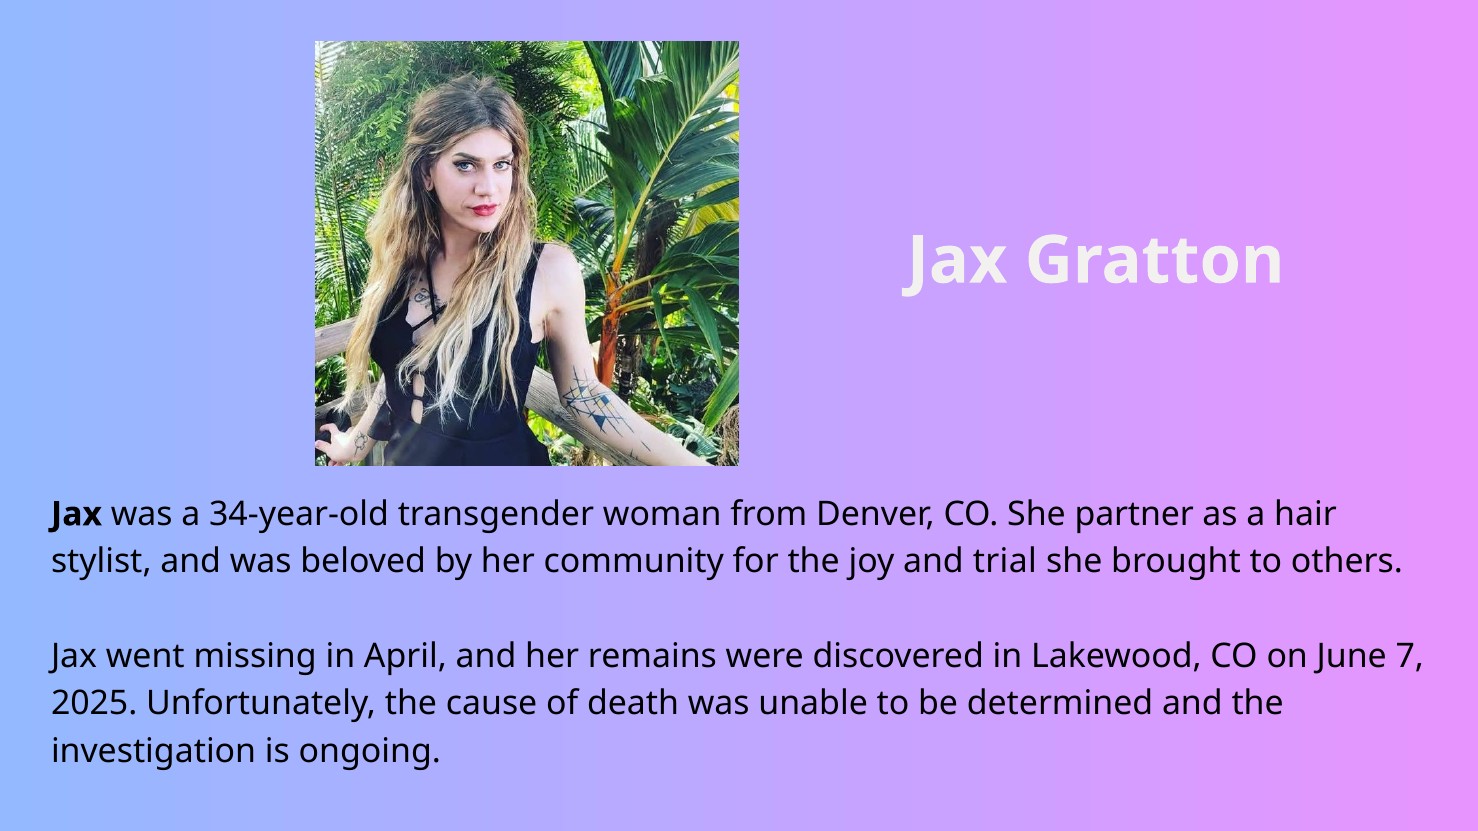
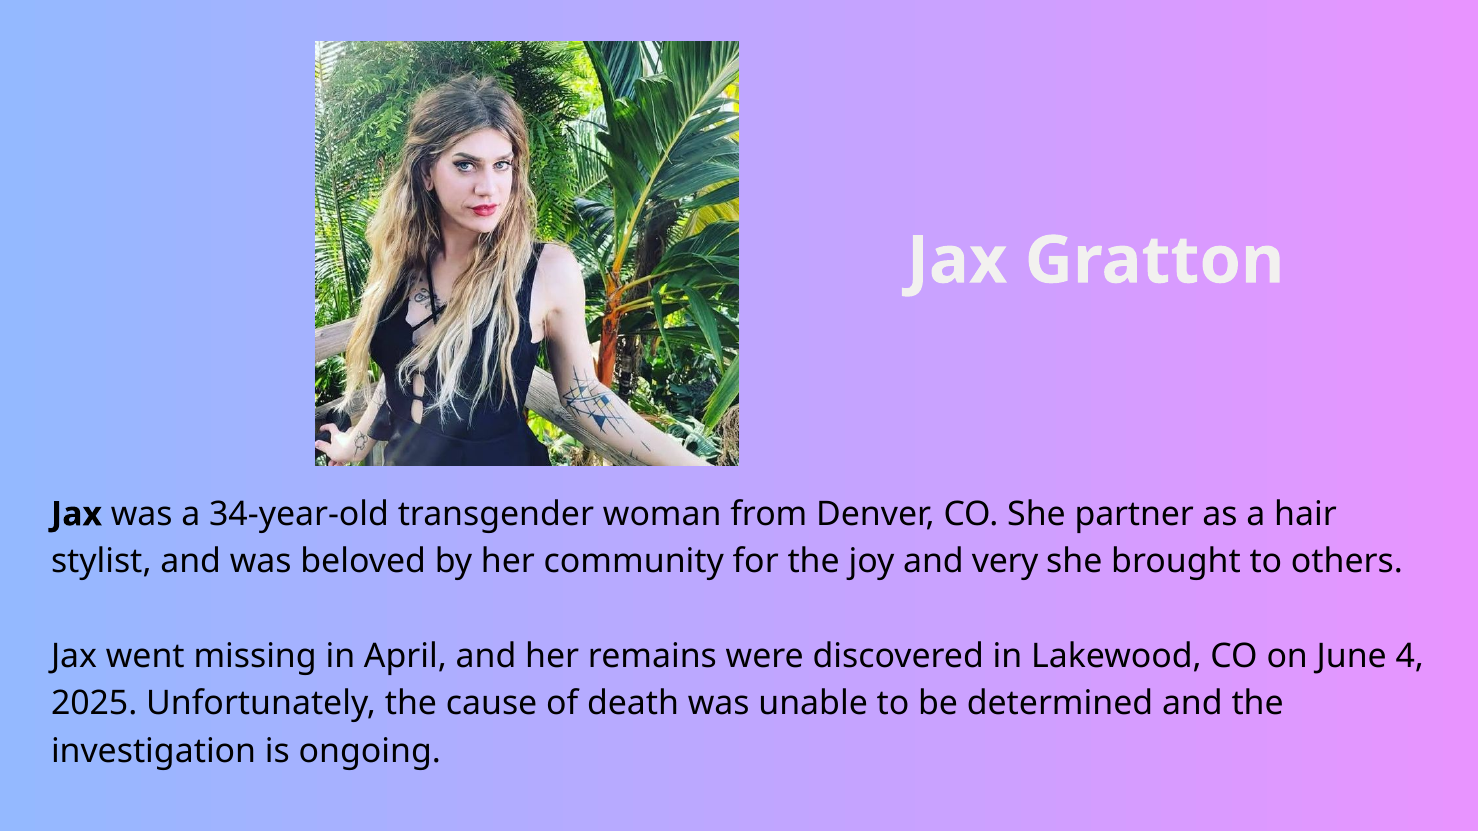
trial: trial -> very
7: 7 -> 4
